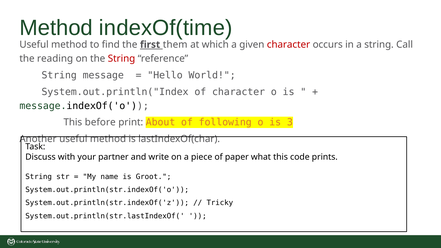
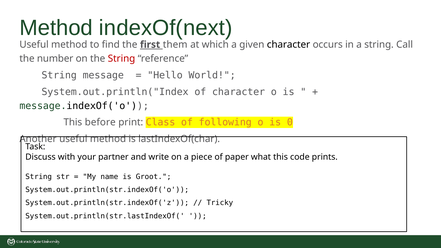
indexOf(time: indexOf(time -> indexOf(next
character at (289, 45) colour: red -> black
reading: reading -> number
About: About -> Class
3: 3 -> 0
